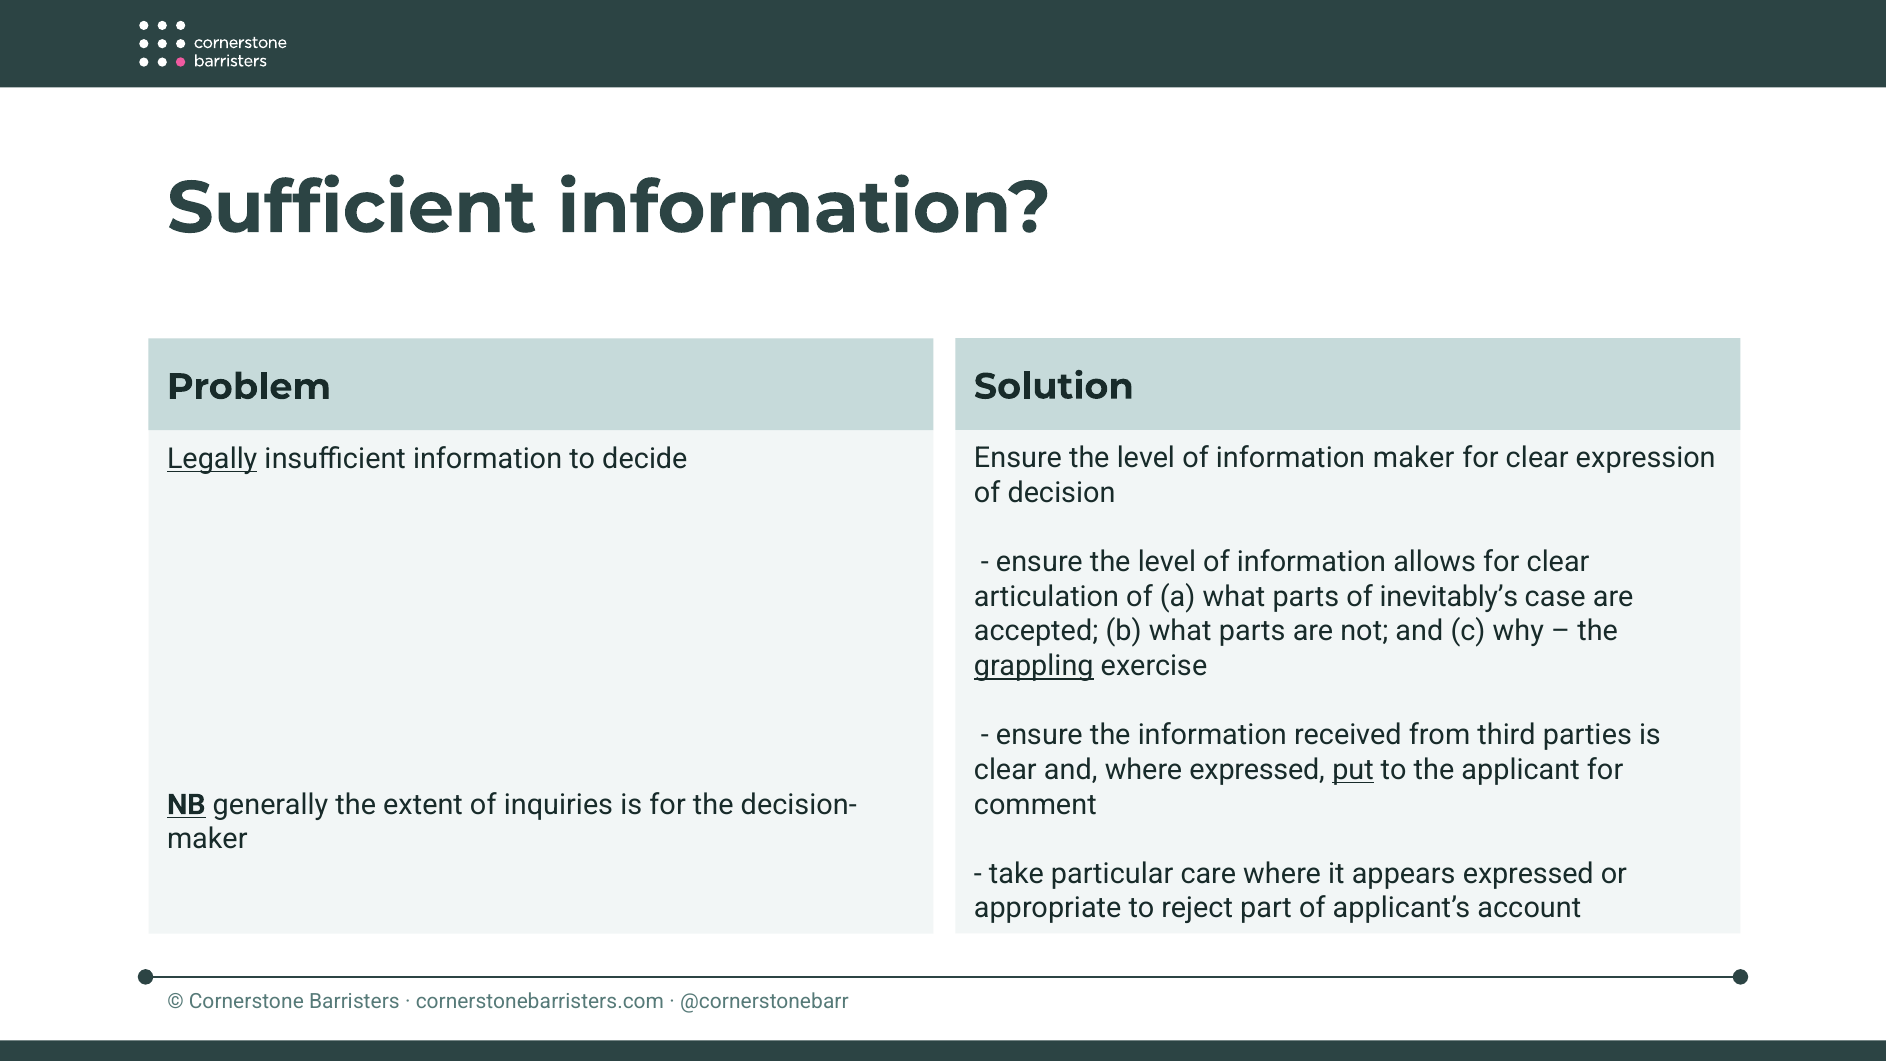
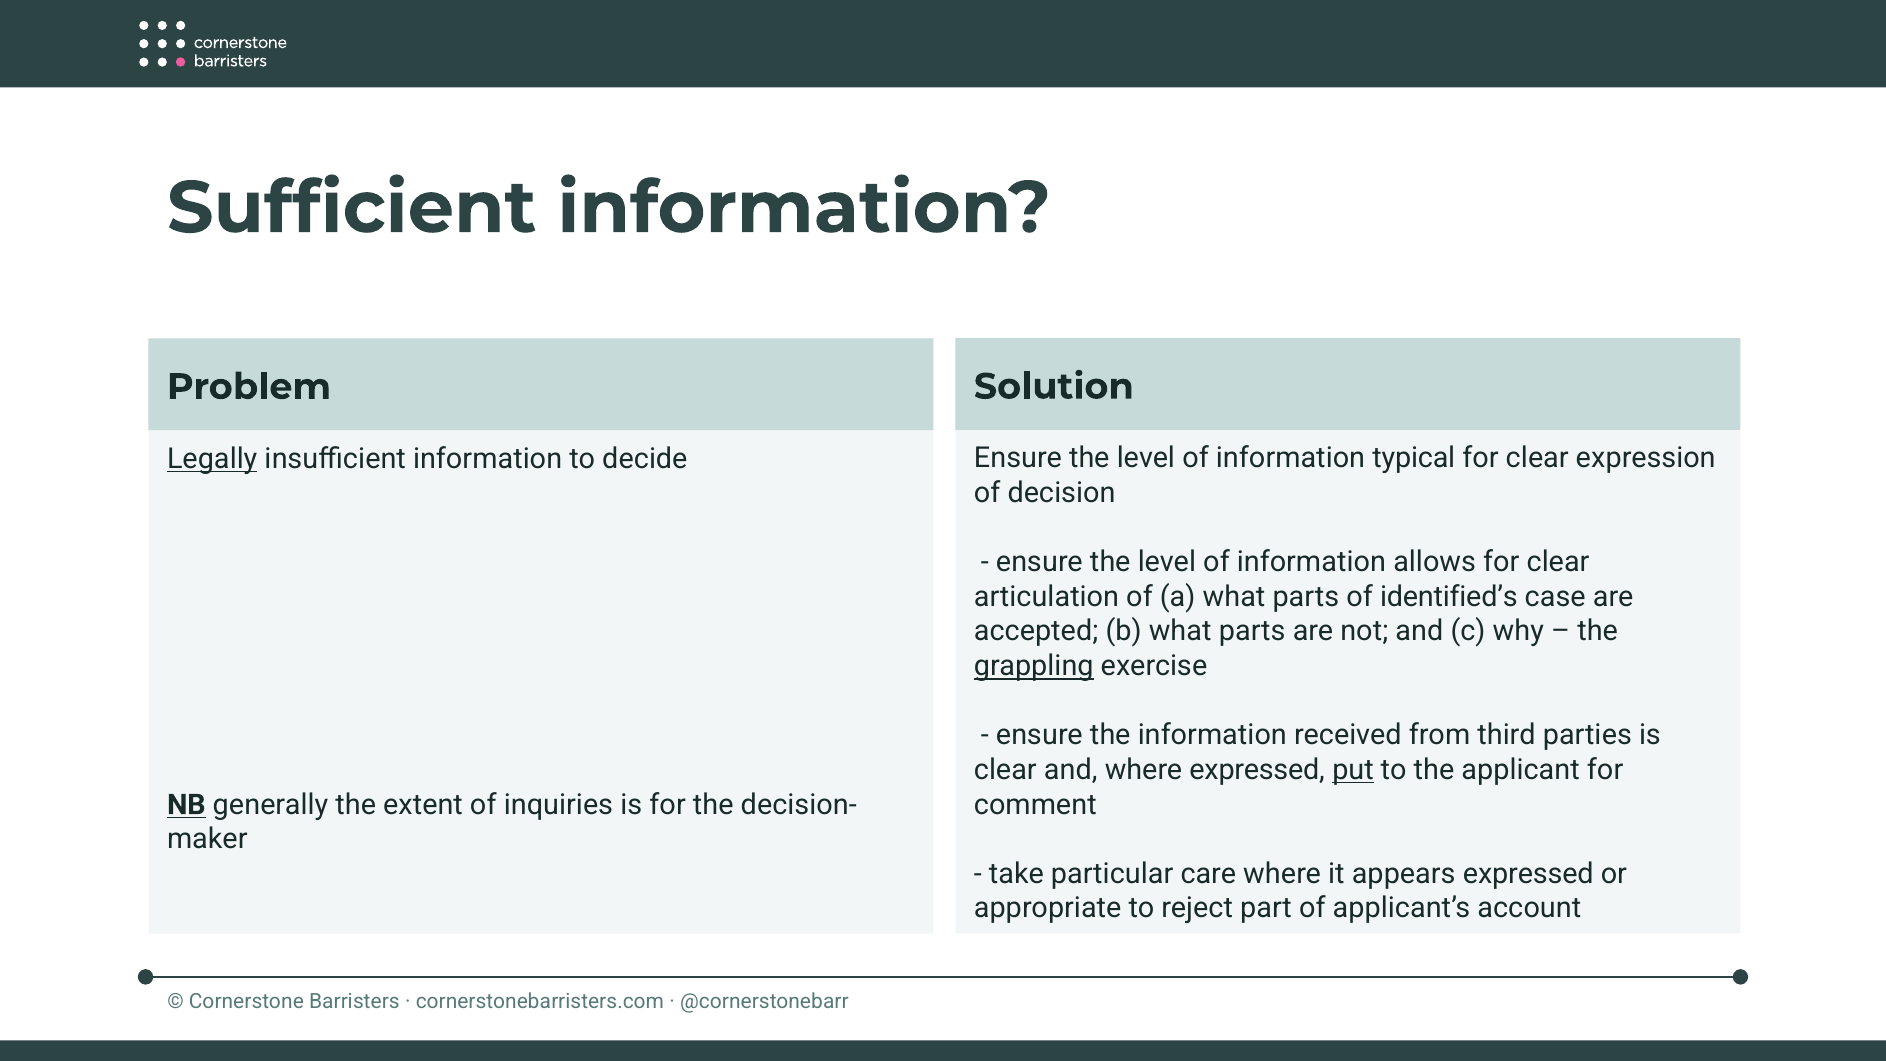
information maker: maker -> typical
inevitably’s: inevitably’s -> identified’s
